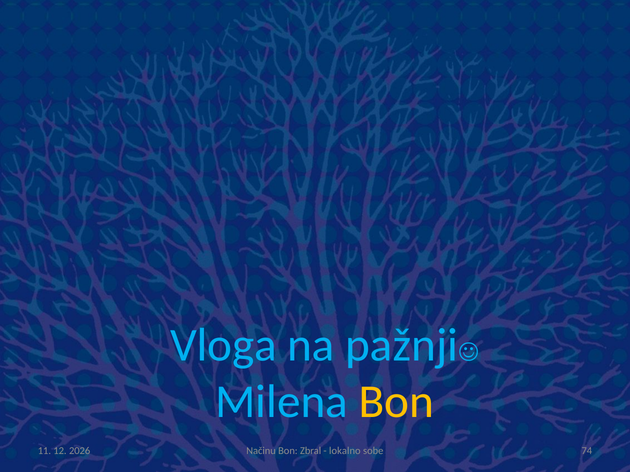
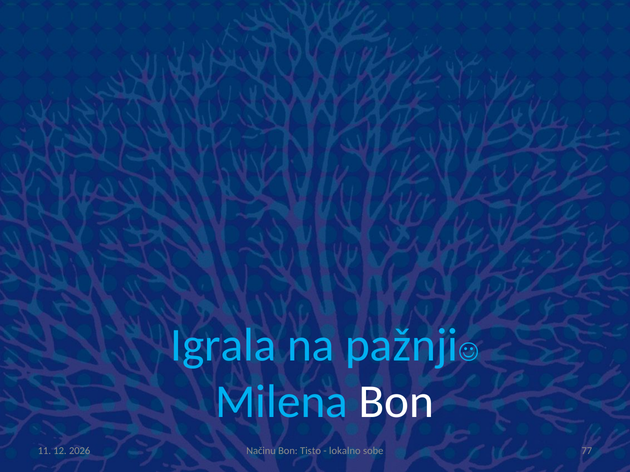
Vloga: Vloga -> Igrala
Bon at (396, 402) colour: yellow -> white
Zbral: Zbral -> Tisto
74: 74 -> 77
